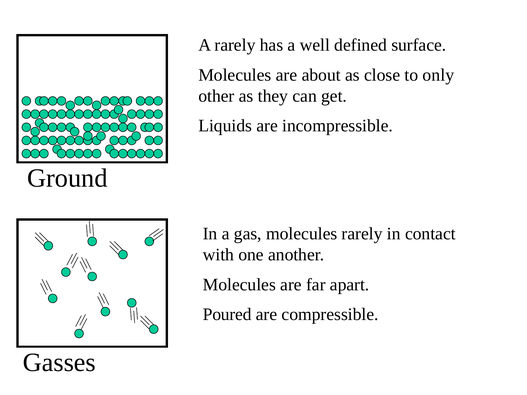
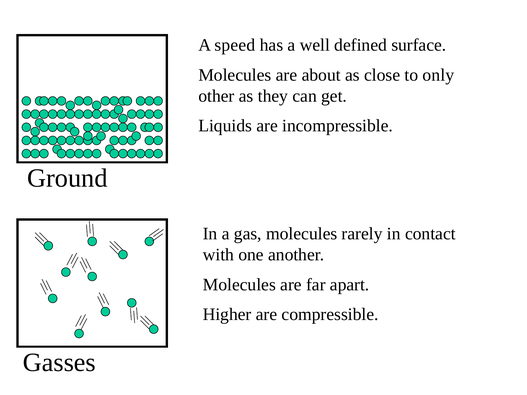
A rarely: rarely -> speed
Poured: Poured -> Higher
